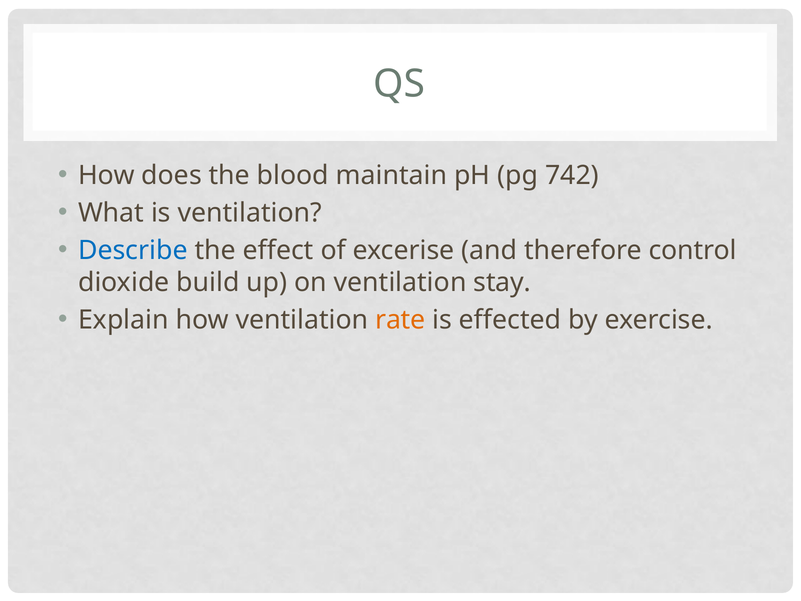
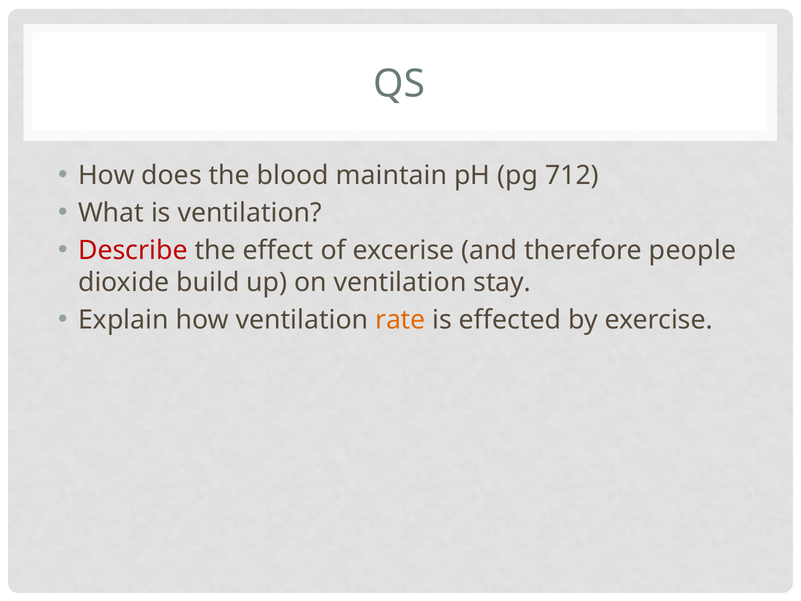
742: 742 -> 712
Describe colour: blue -> red
control: control -> people
